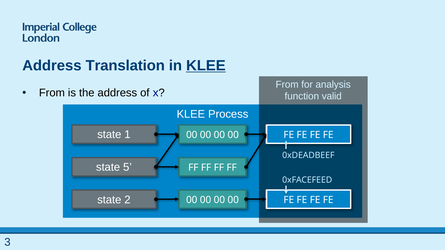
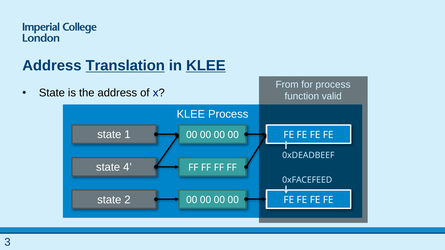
Translation underline: none -> present
for analysis: analysis -> process
From at (52, 93): From -> State
5: 5 -> 4
